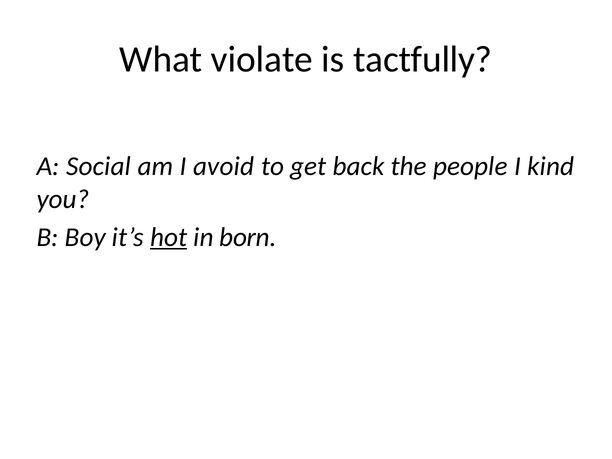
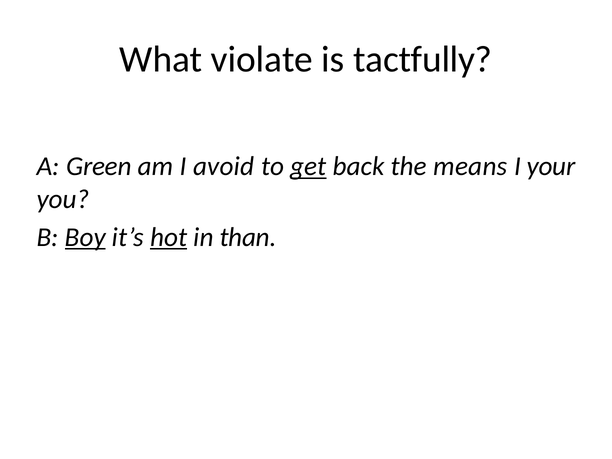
Social: Social -> Green
get underline: none -> present
people: people -> means
kind: kind -> your
Boy underline: none -> present
born: born -> than
